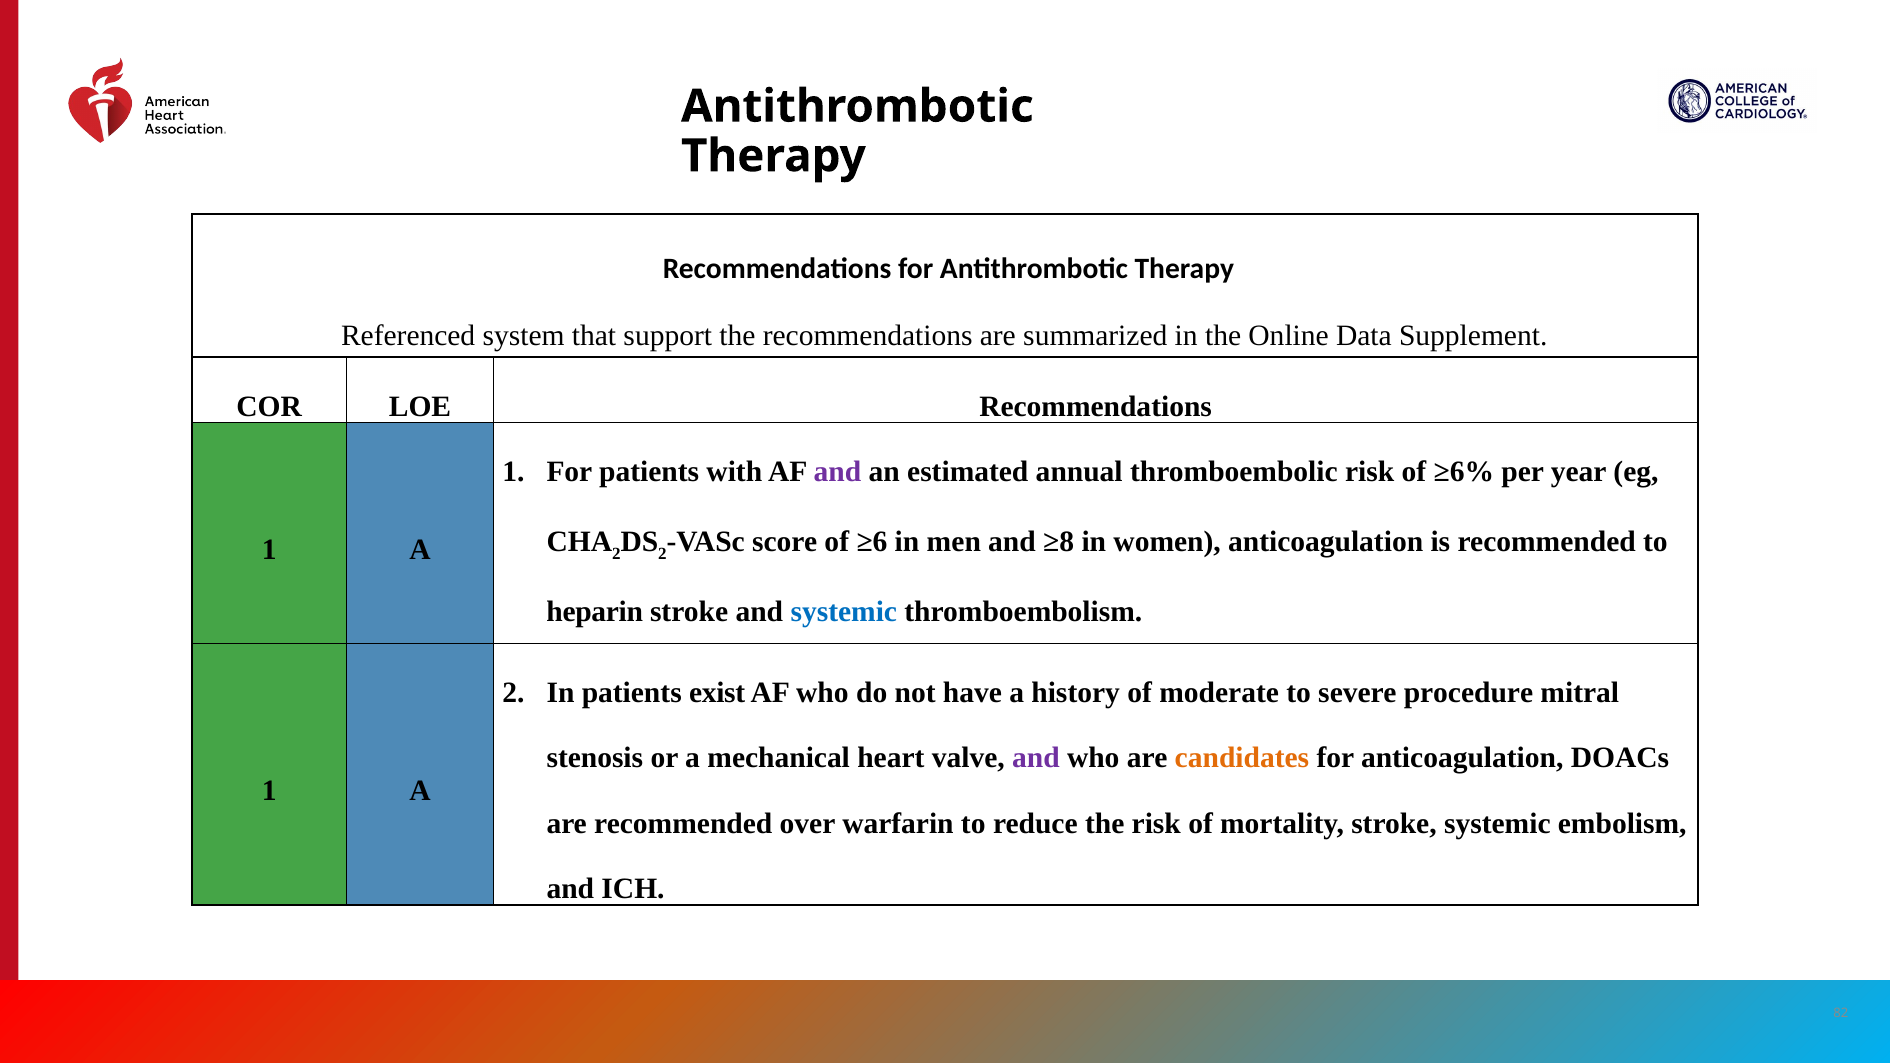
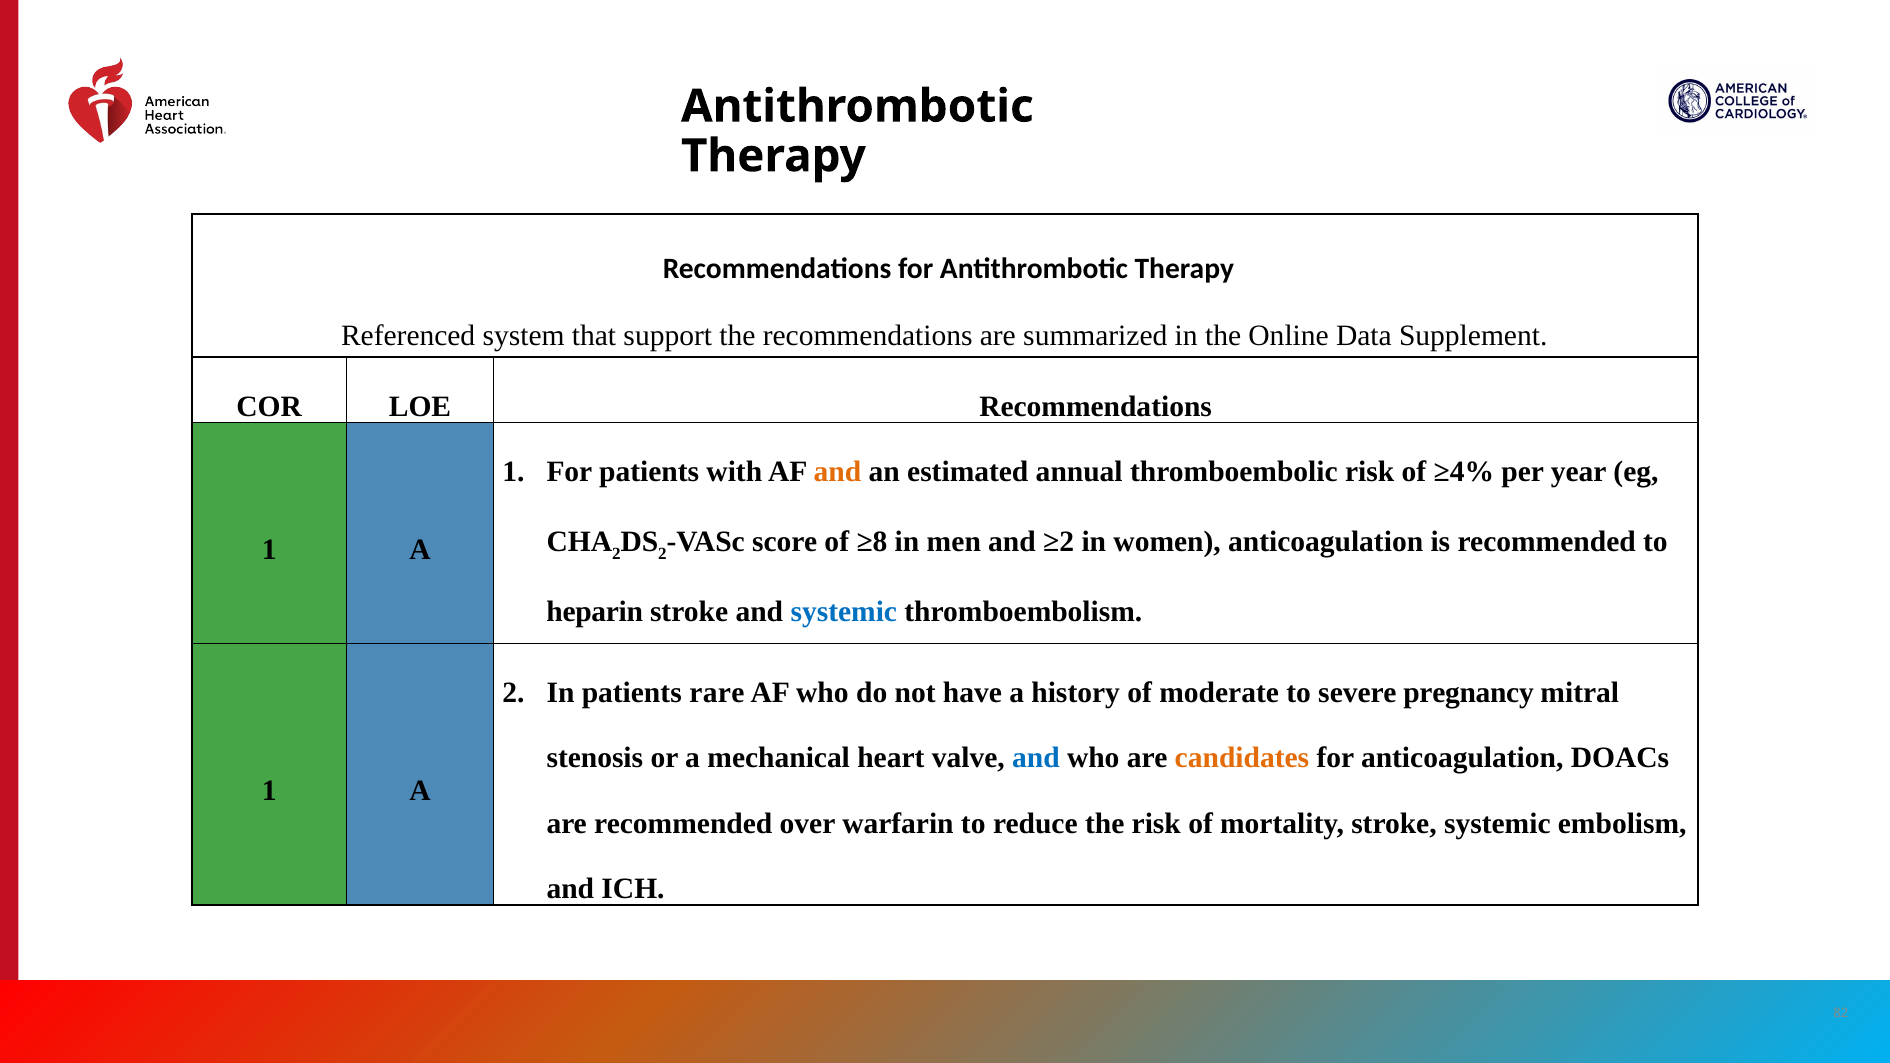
and at (837, 472) colour: purple -> orange
≥6%: ≥6% -> ≥4%
≥6: ≥6 -> ≥8
≥8: ≥8 -> ≥2
exist: exist -> rare
procedure: procedure -> pregnancy
and at (1036, 758) colour: purple -> blue
